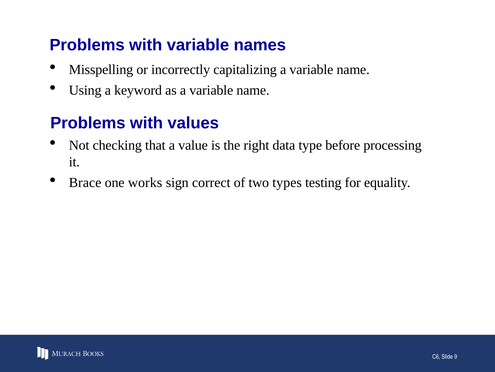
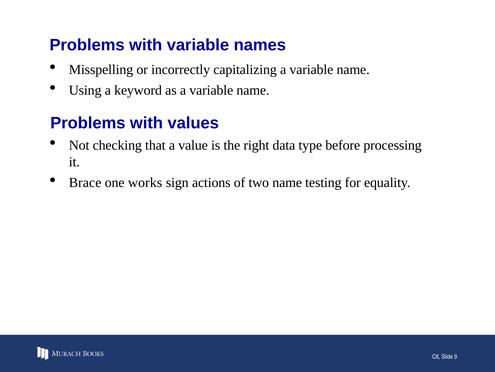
correct: correct -> actions
two types: types -> name
